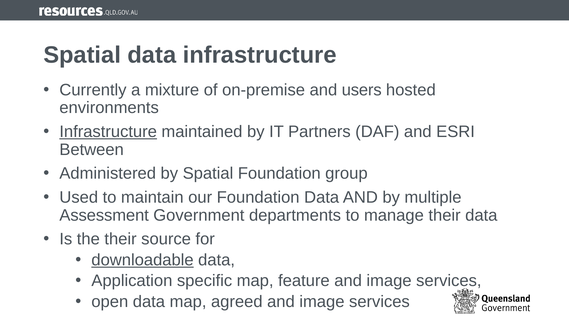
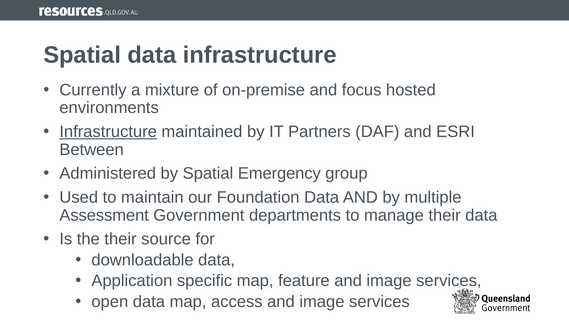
users: users -> focus
Spatial Foundation: Foundation -> Emergency
downloadable underline: present -> none
agreed: agreed -> access
